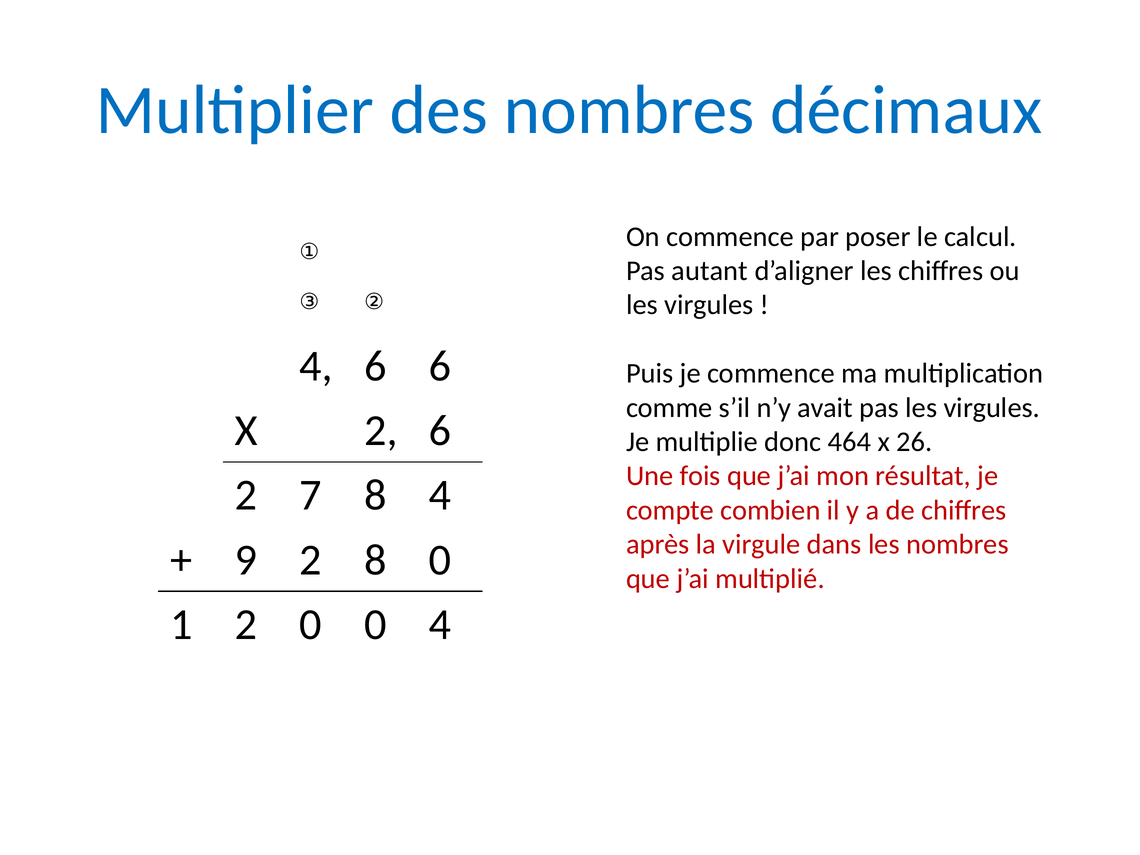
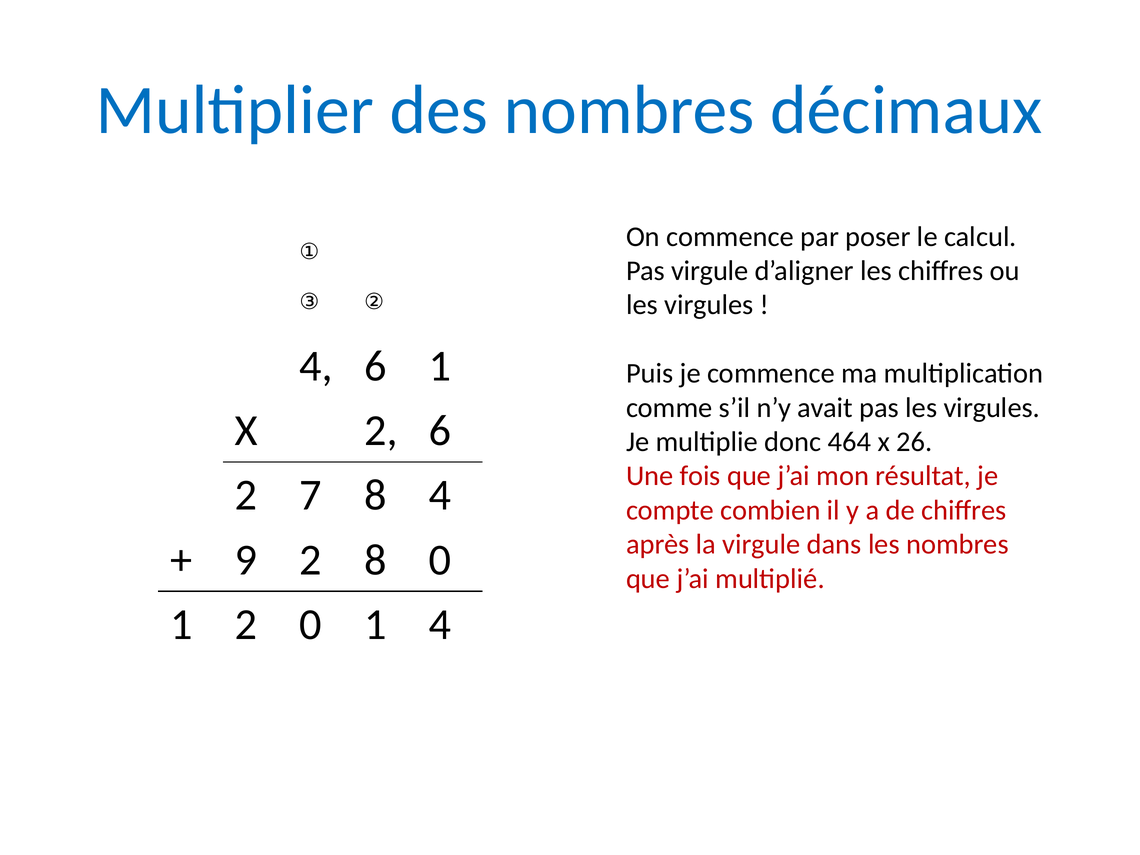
Pas autant: autant -> virgule
6 6: 6 -> 1
2 0 0: 0 -> 1
